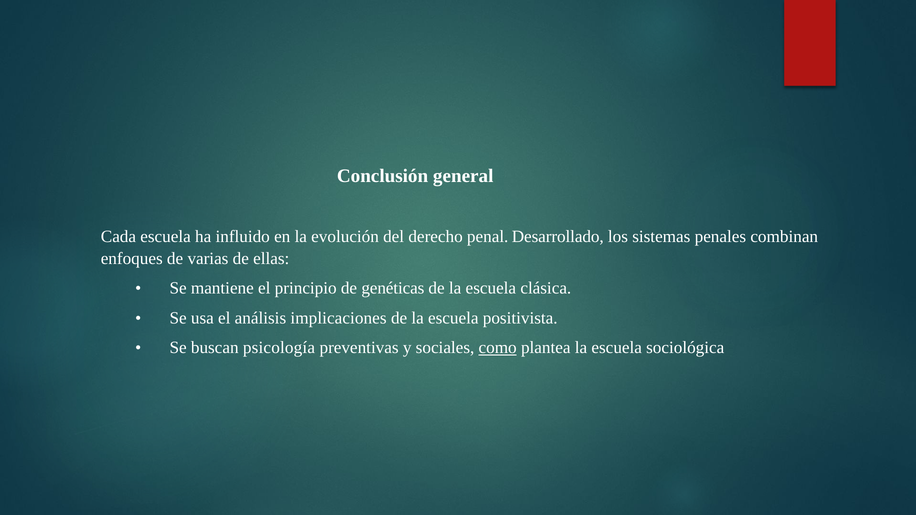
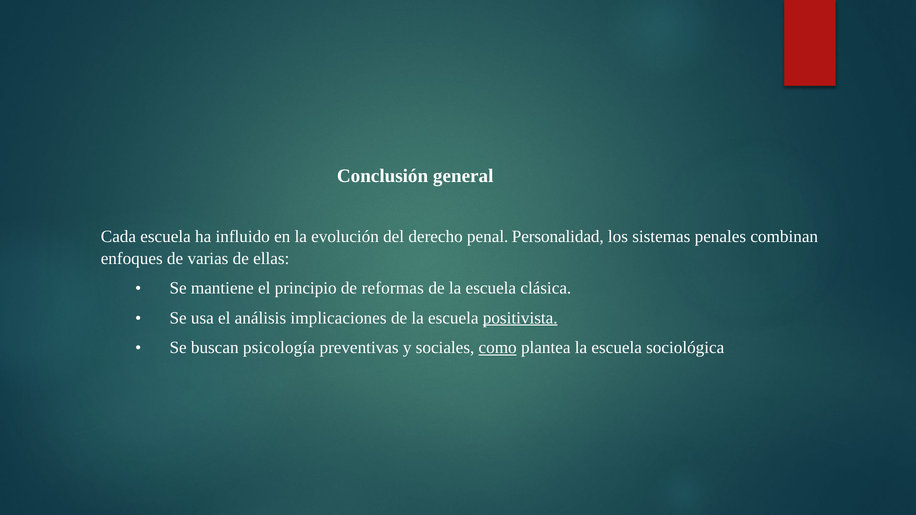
Desarrollado: Desarrollado -> Personalidad
genéticas: genéticas -> reformas
positivista underline: none -> present
